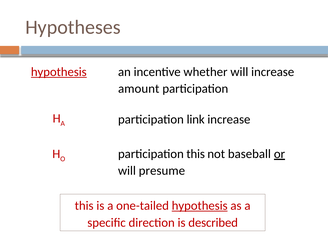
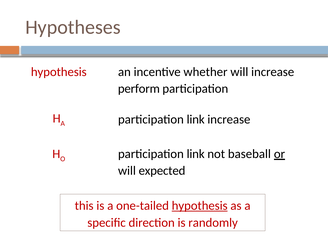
hypothesis at (59, 72) underline: present -> none
amount: amount -> perform
this at (196, 154): this -> link
presume: presume -> expected
described: described -> randomly
